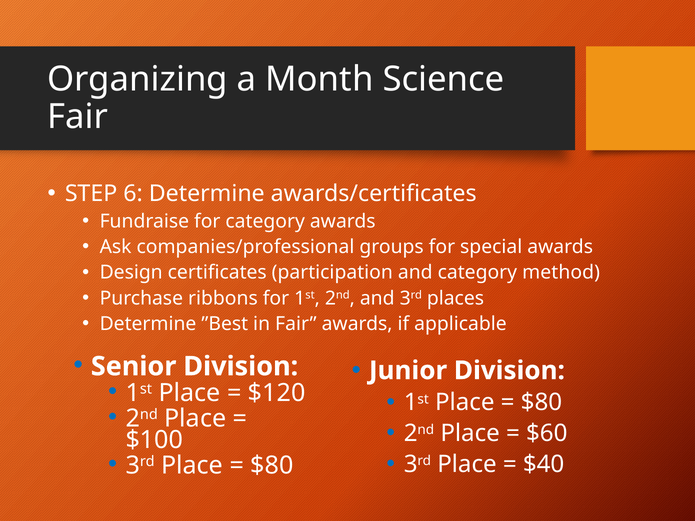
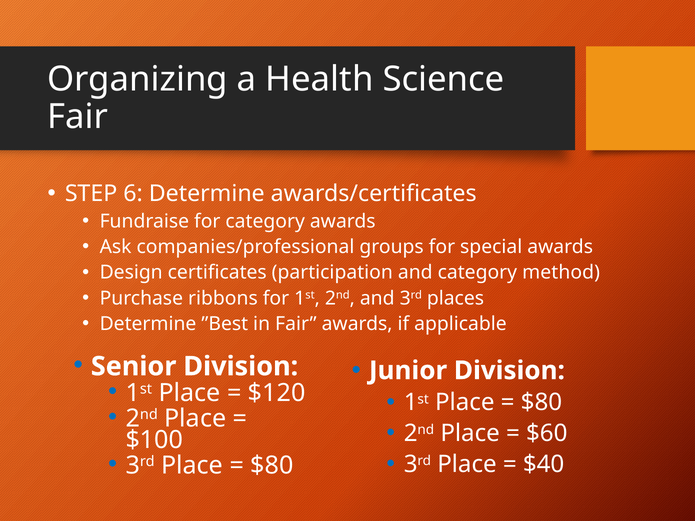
Month: Month -> Health
